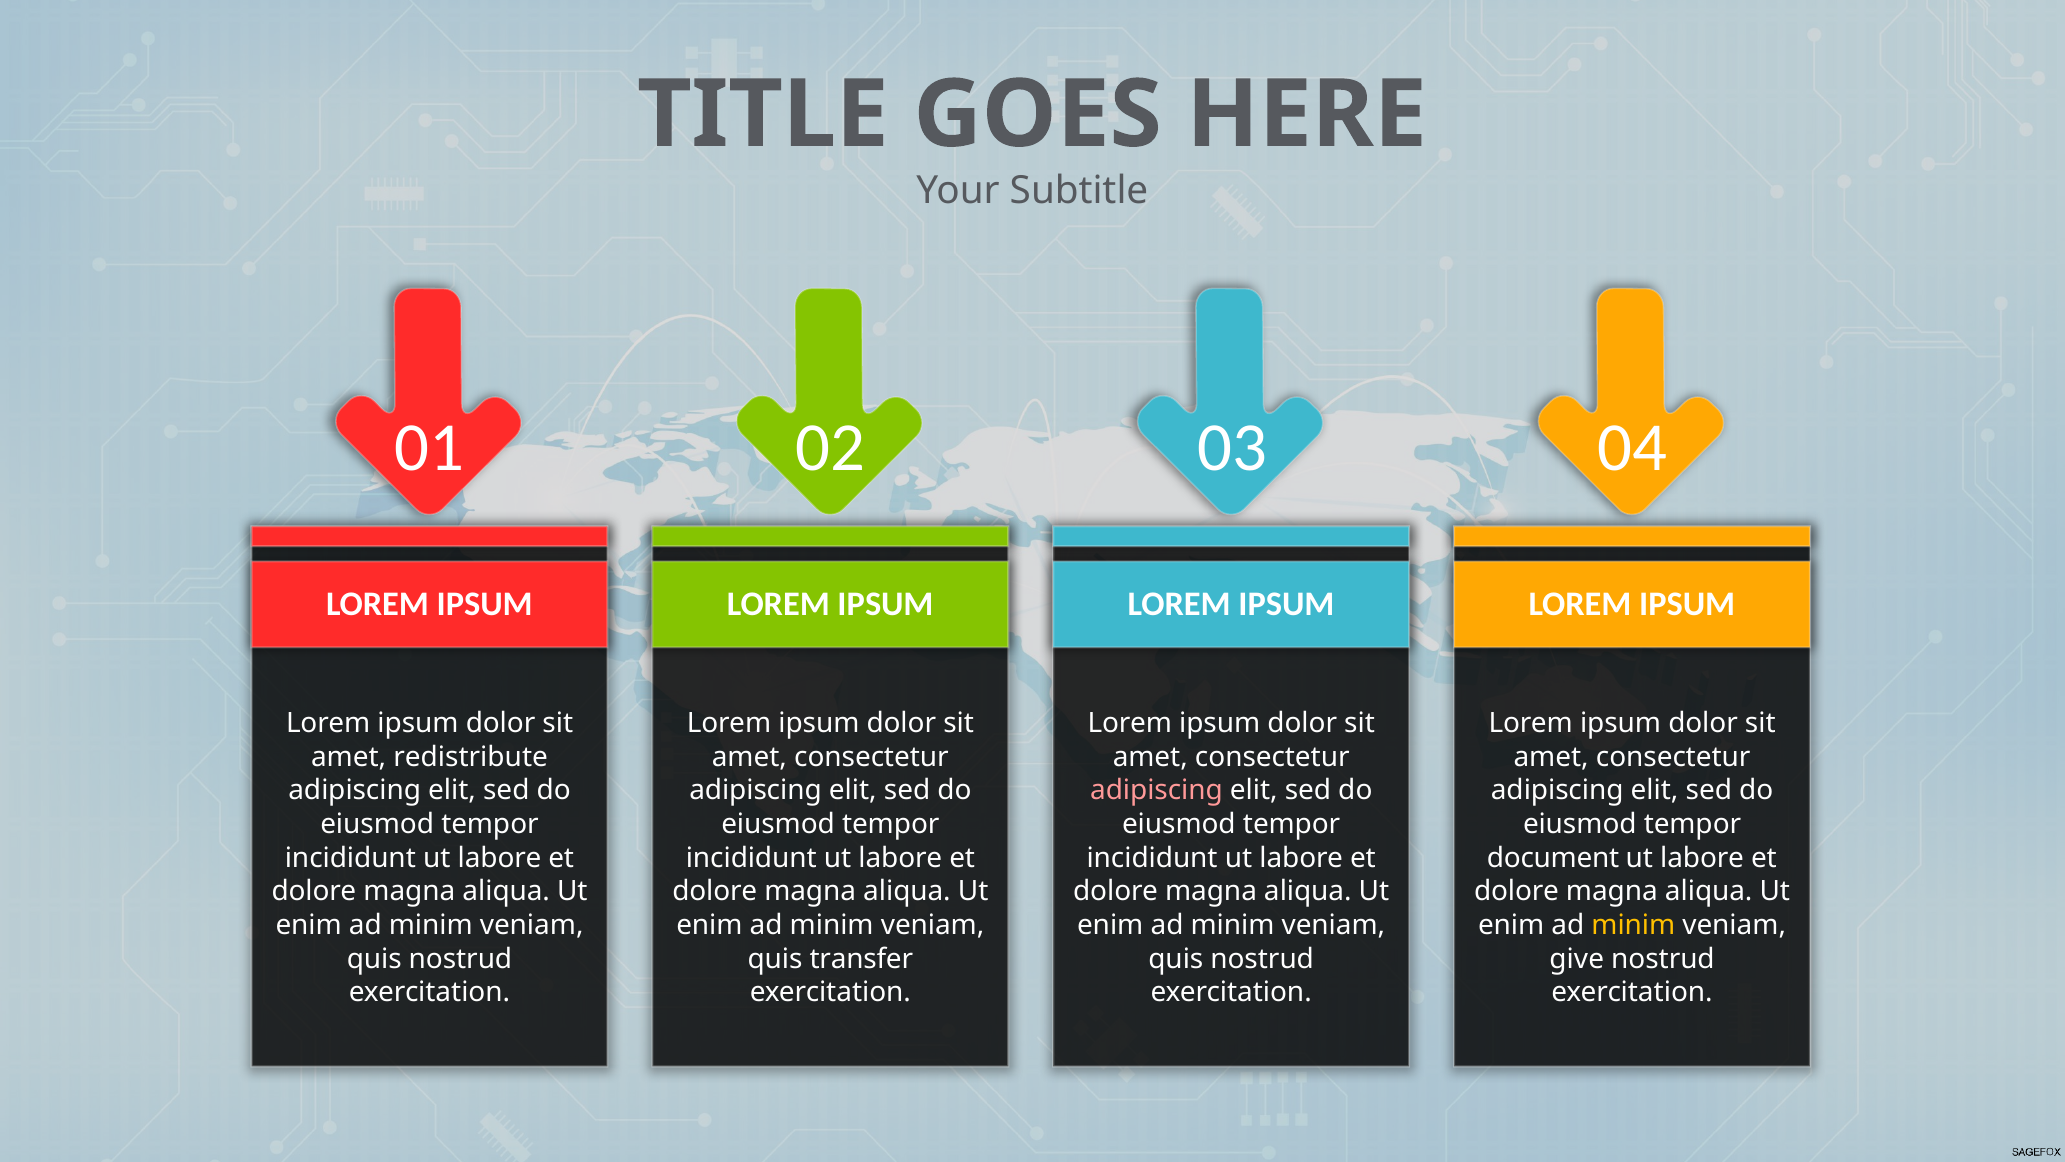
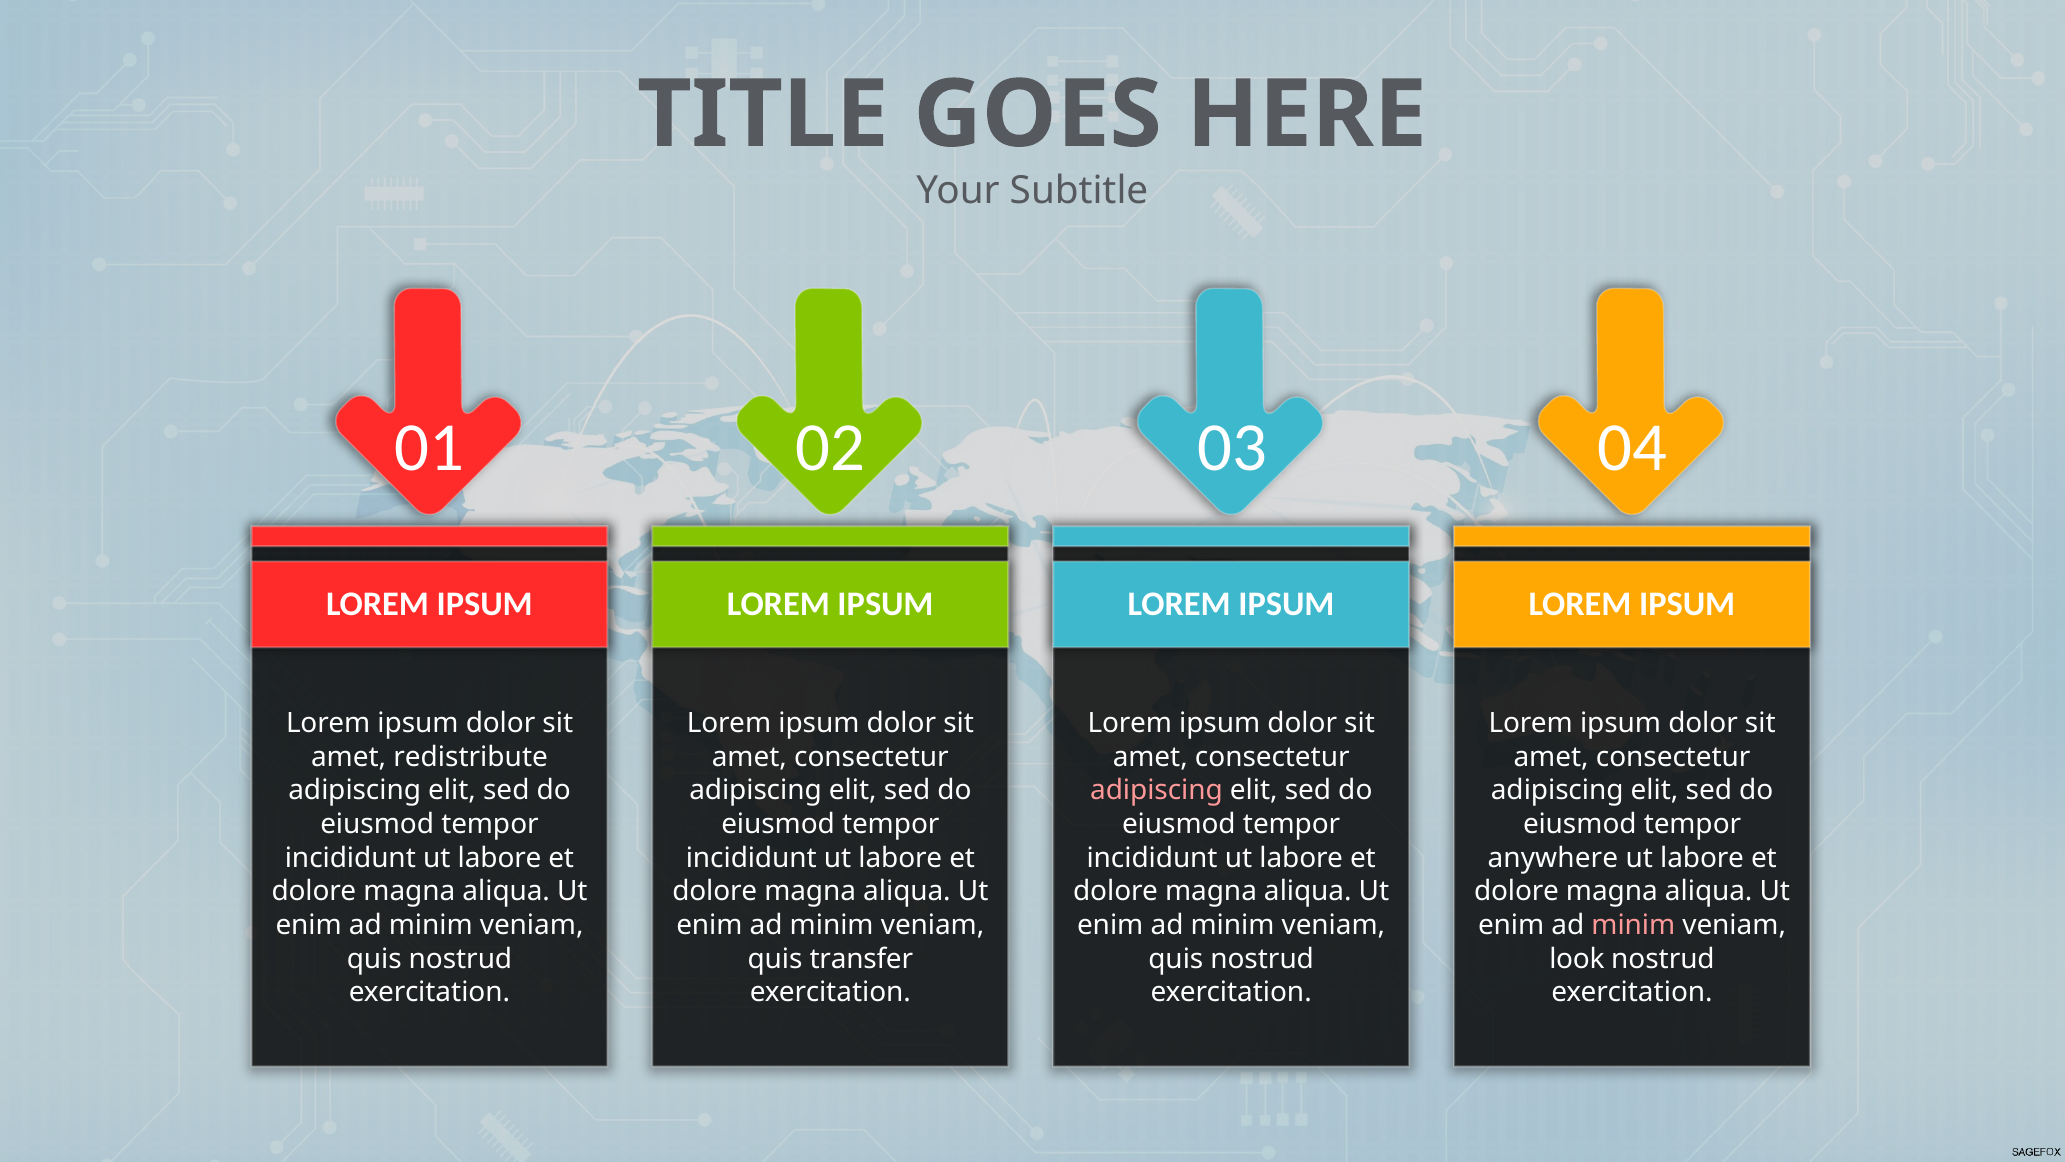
document: document -> anywhere
minim at (1633, 925) colour: yellow -> pink
give: give -> look
